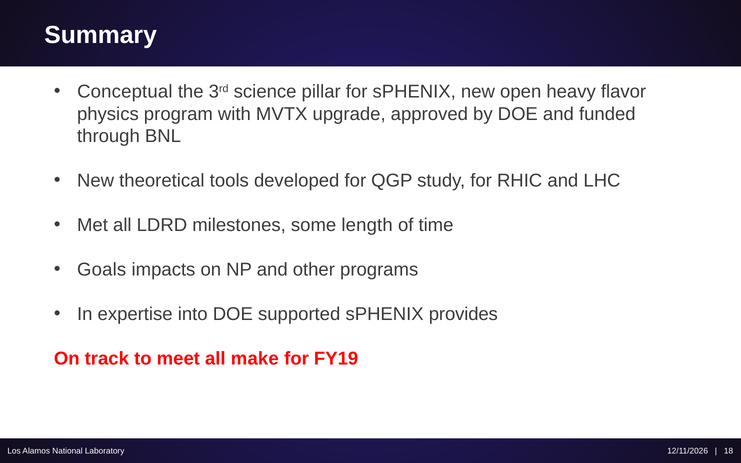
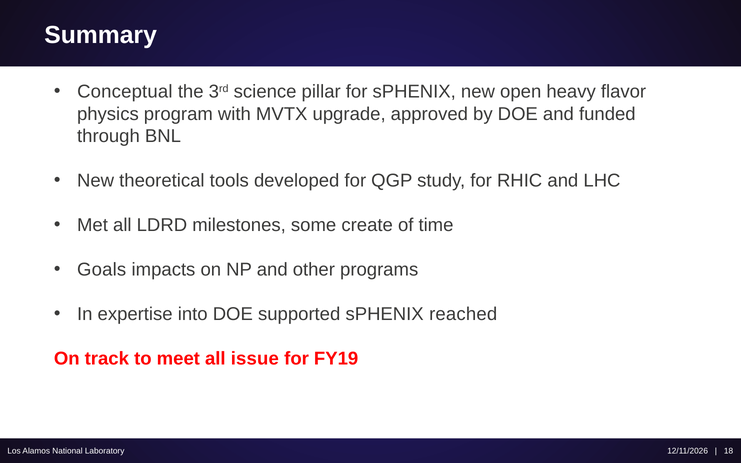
length: length -> create
provides: provides -> reached
make: make -> issue
